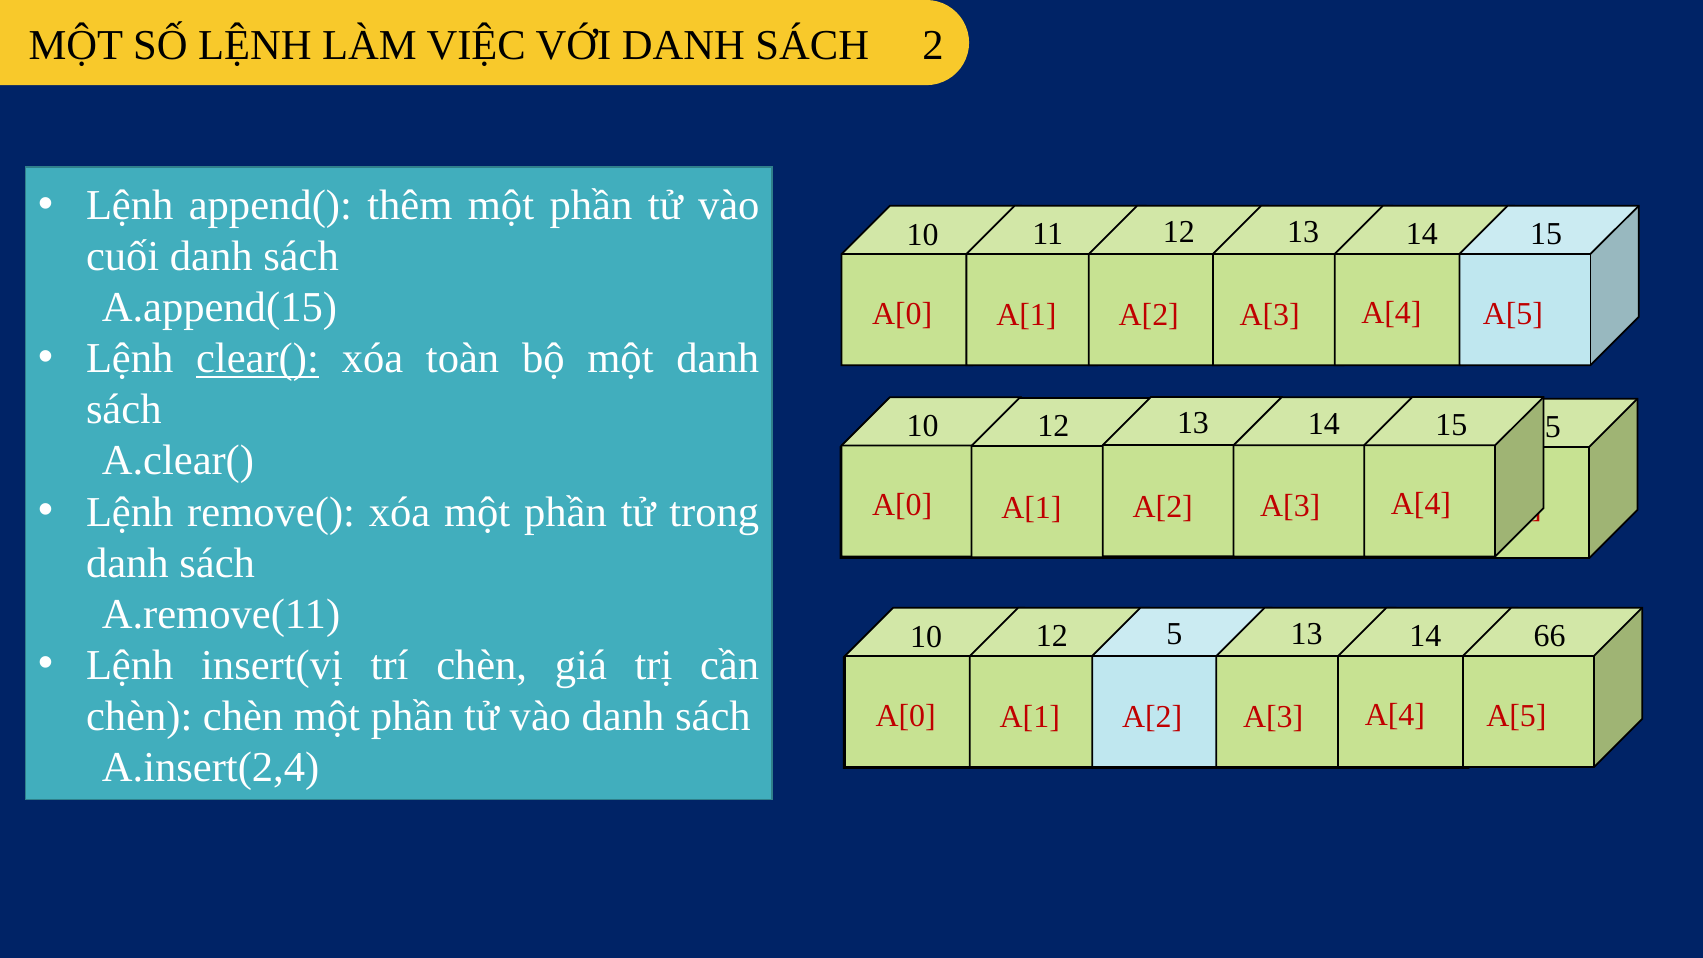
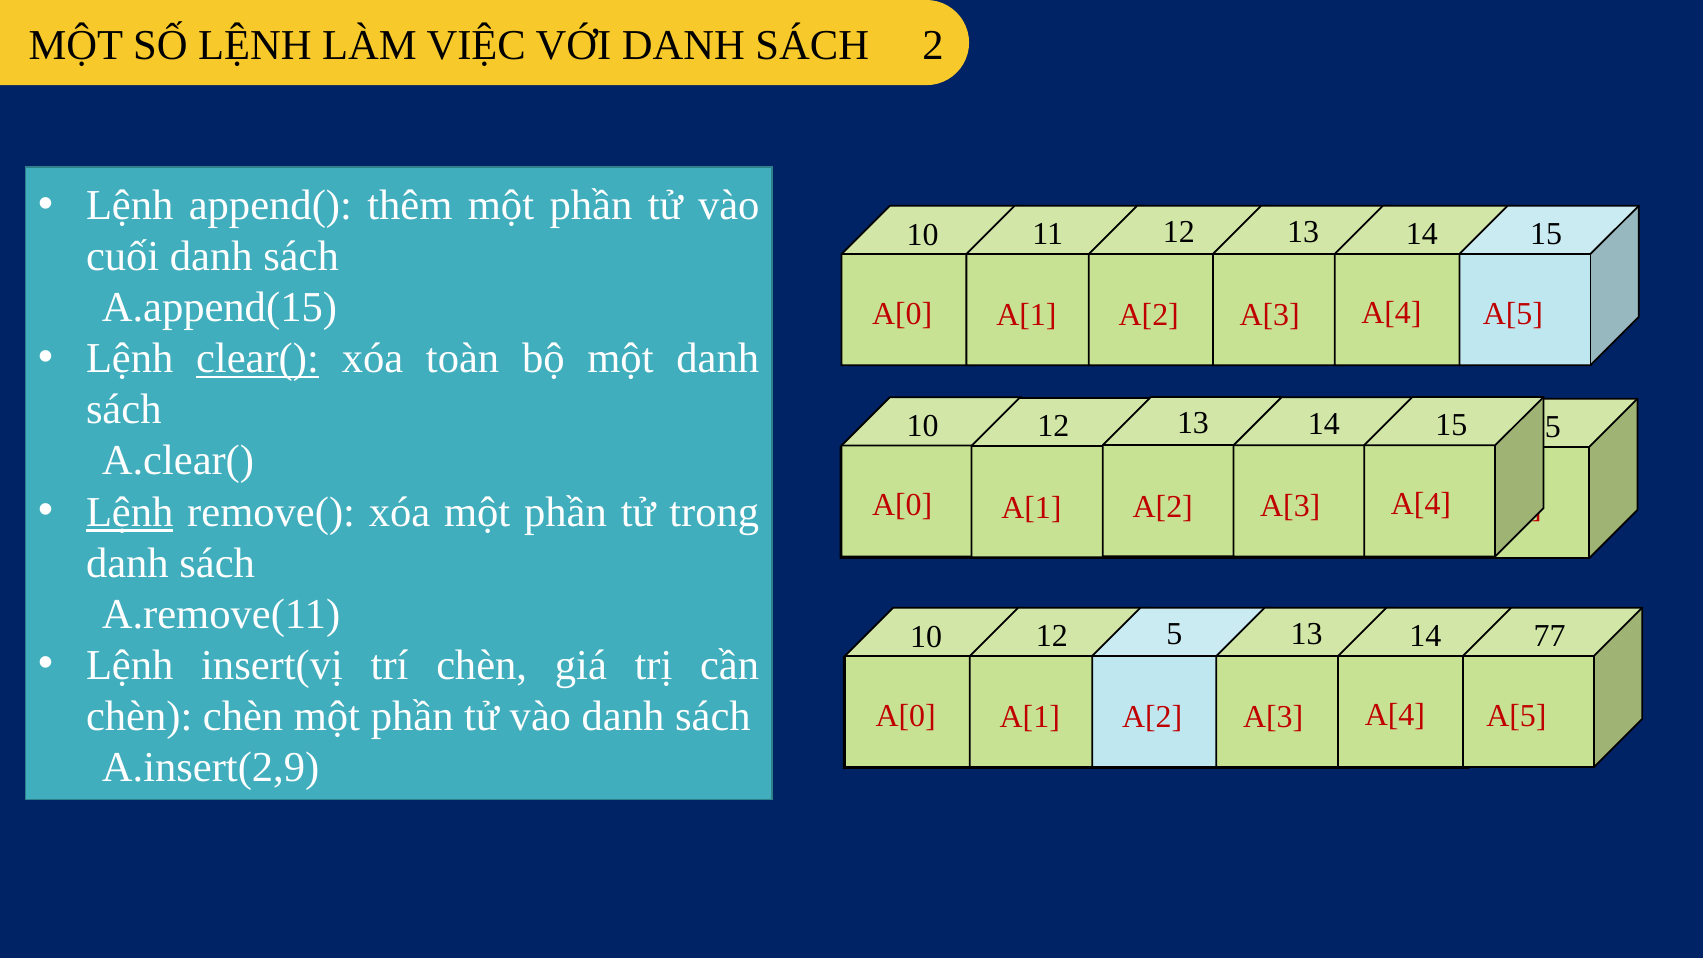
Lệnh at (130, 512) underline: none -> present
66: 66 -> 77
A.insert(2,4: A.insert(2,4 -> A.insert(2,9
